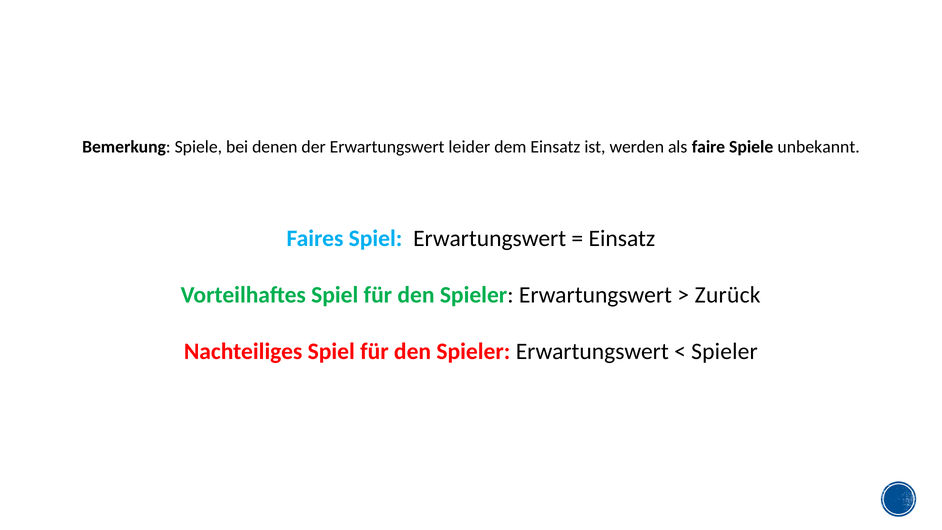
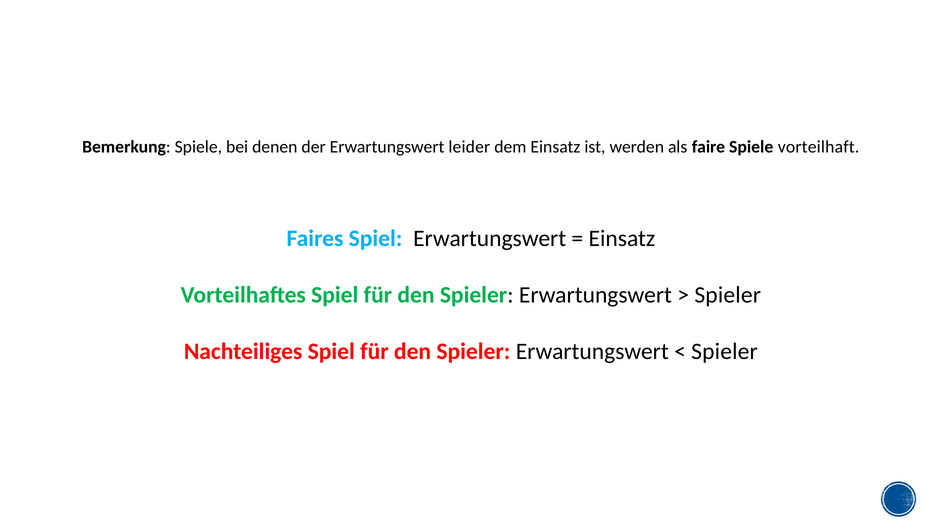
unbekannt: unbekannt -> vorteilhaft
Zurück at (728, 295): Zurück -> Spieler
